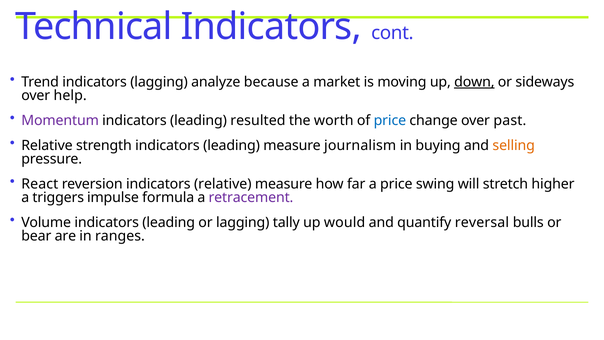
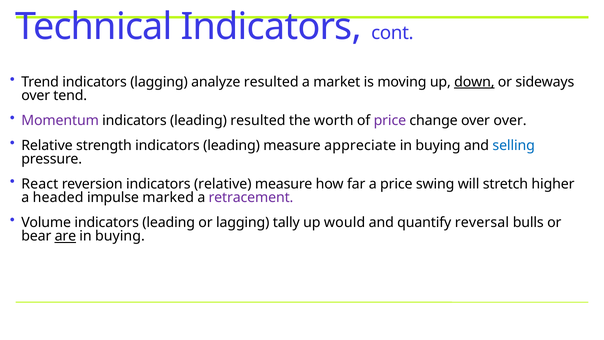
analyze because: because -> resulted
help: help -> tend
price at (390, 121) colour: blue -> purple
over past: past -> over
journalism: journalism -> appreciate
selling colour: orange -> blue
triggers: triggers -> headed
formula: formula -> marked
are underline: none -> present
ranges at (120, 236): ranges -> buying
